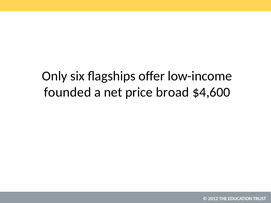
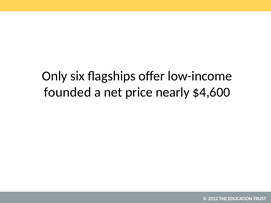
broad: broad -> nearly
